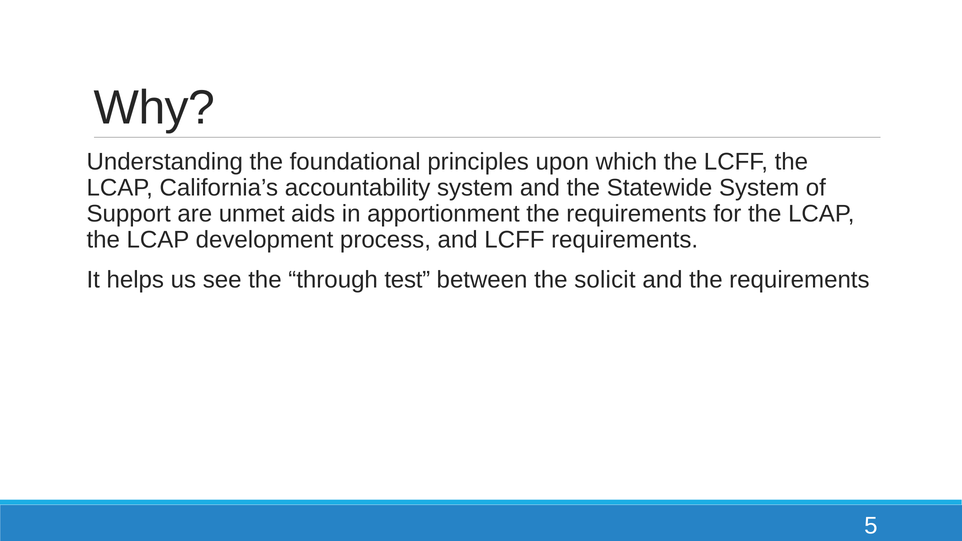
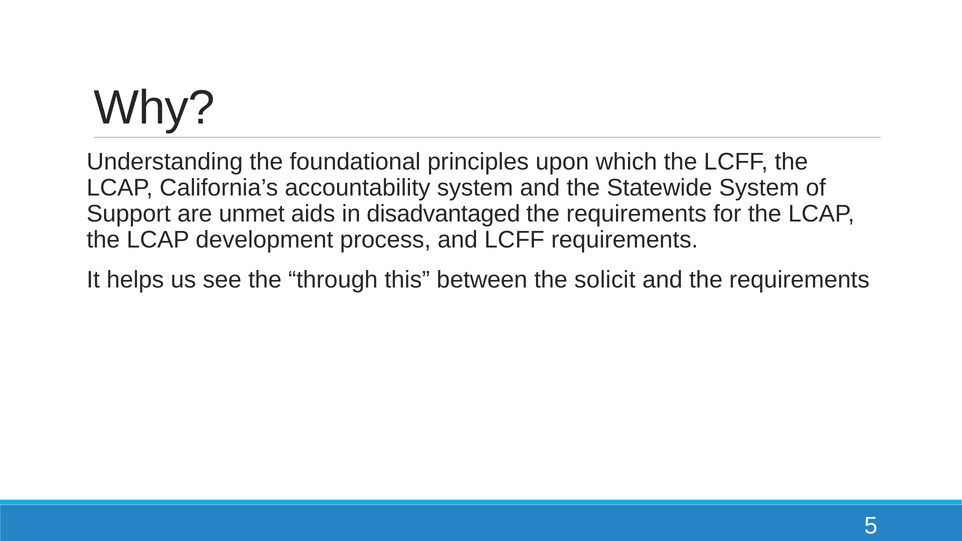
apportionment: apportionment -> disadvantaged
test: test -> this
